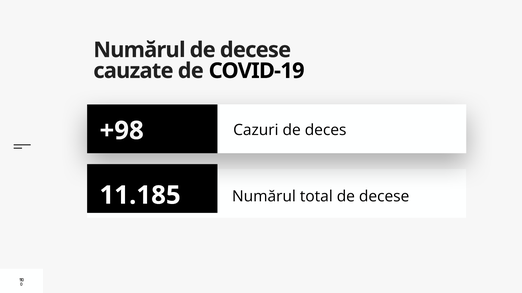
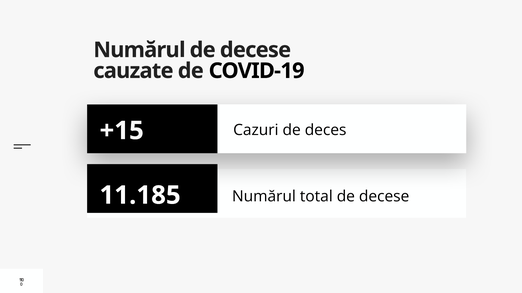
+98: +98 -> +15
